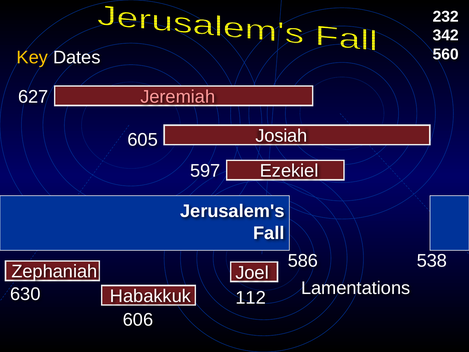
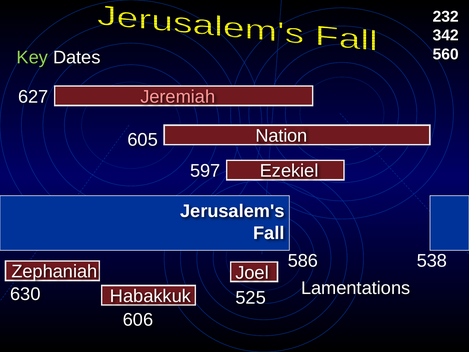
Key colour: yellow -> light green
Josiah: Josiah -> Nation
112: 112 -> 525
